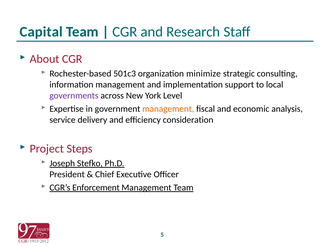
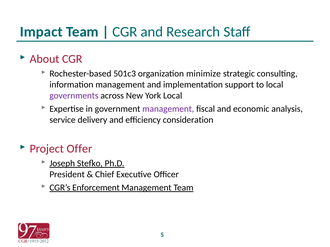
Capital: Capital -> Impact
York Level: Level -> Local
management at (168, 109) colour: orange -> purple
Steps: Steps -> Offer
